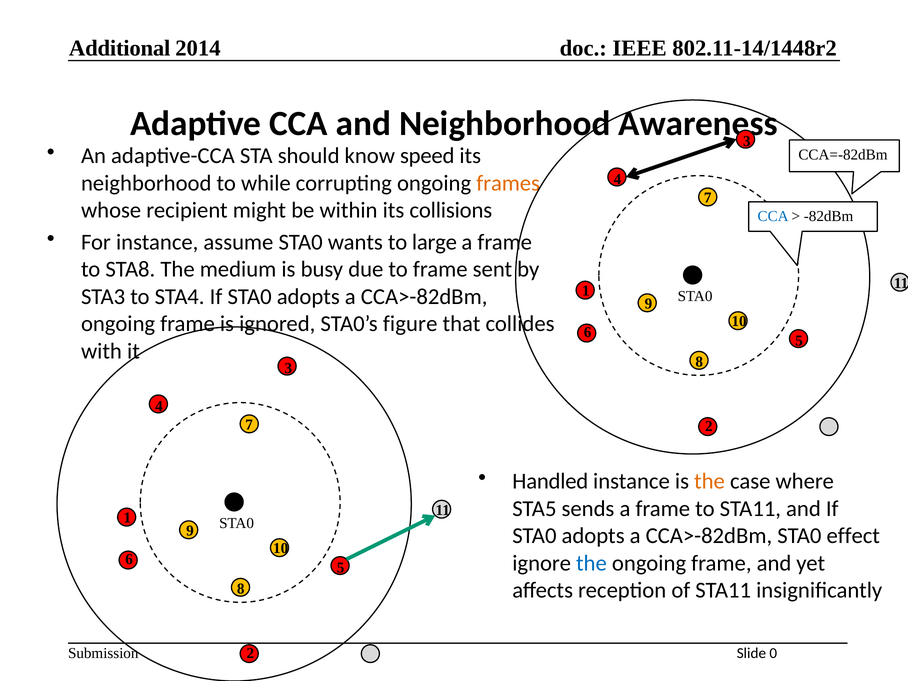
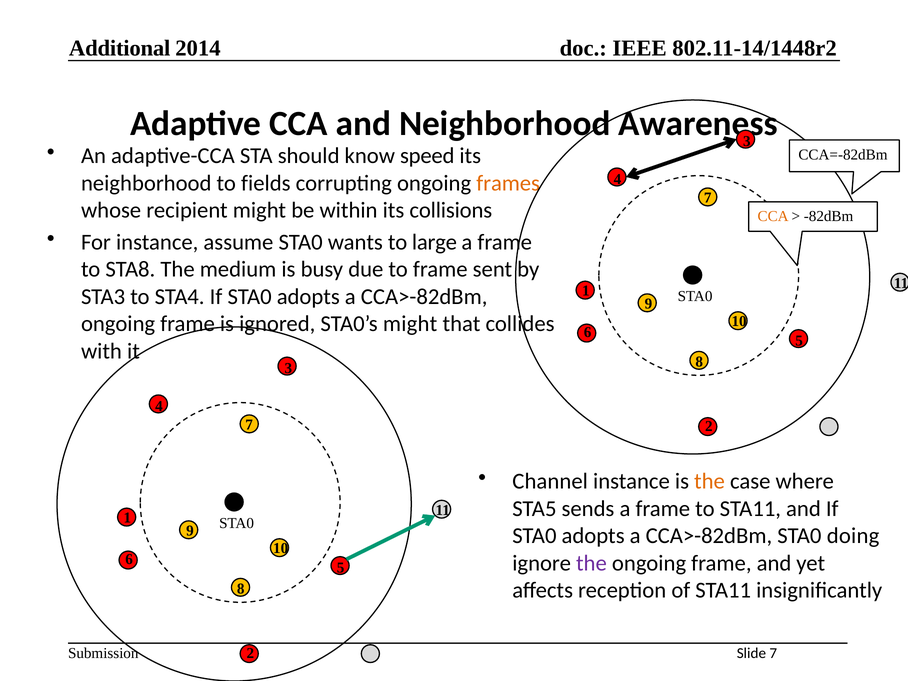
while: while -> fields
CCA at (773, 216) colour: blue -> orange
STA0’s figure: figure -> might
Handled: Handled -> Channel
effect: effect -> doing
the at (591, 563) colour: blue -> purple
Slide 0: 0 -> 7
